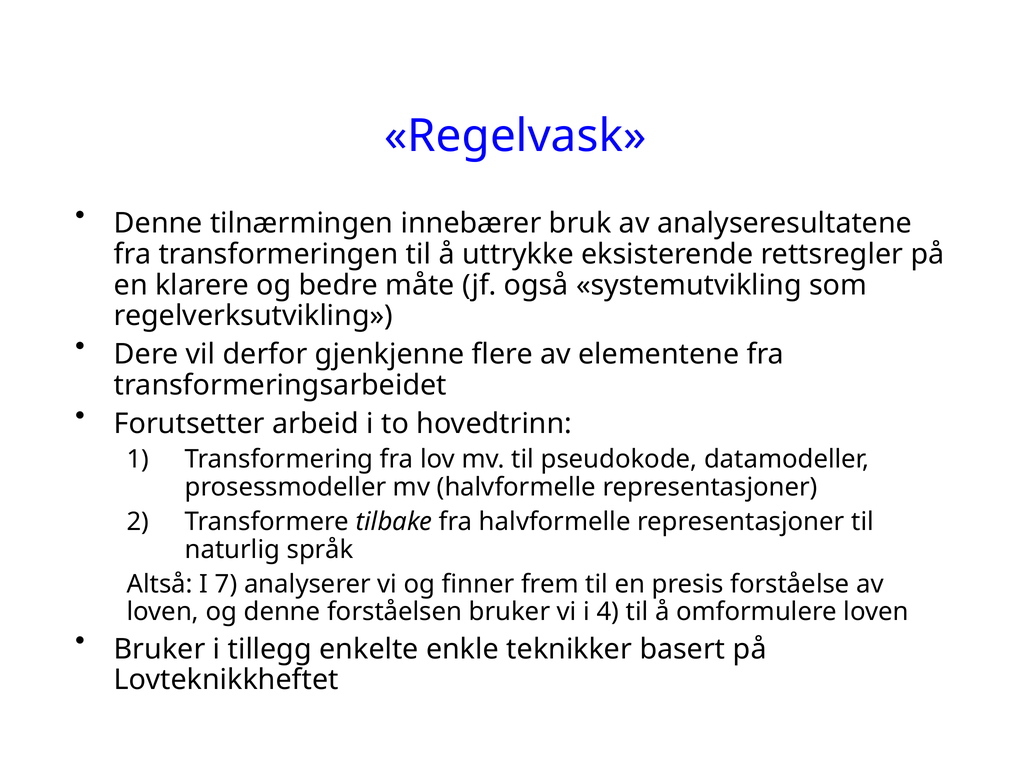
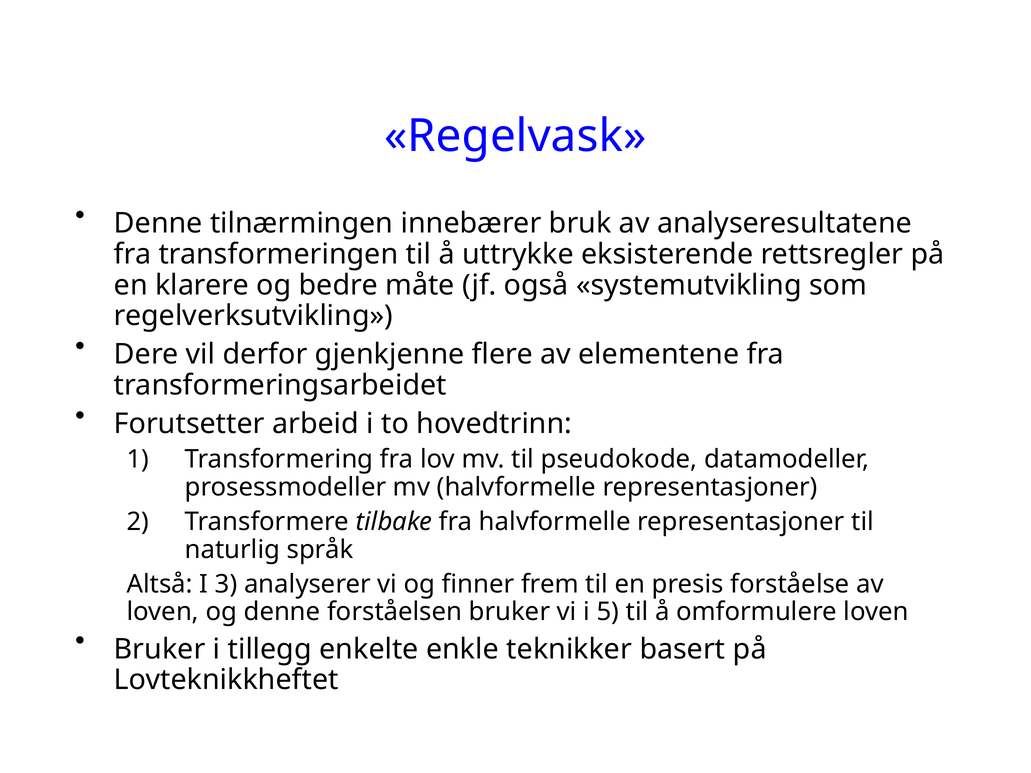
7: 7 -> 3
4: 4 -> 5
